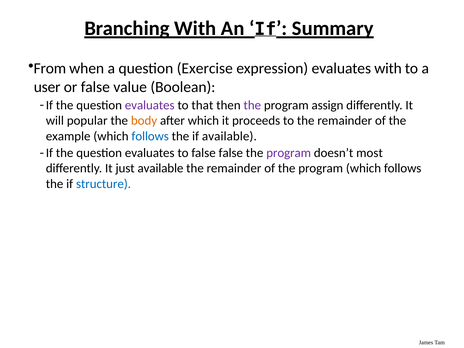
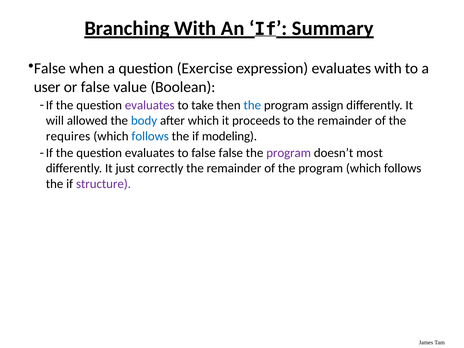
From at (50, 69): From -> False
that: that -> take
the at (252, 105) colour: purple -> blue
popular: popular -> allowed
body colour: orange -> blue
example: example -> requires
if available: available -> modeling
just available: available -> correctly
structure colour: blue -> purple
